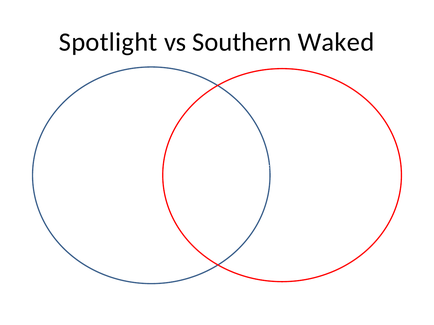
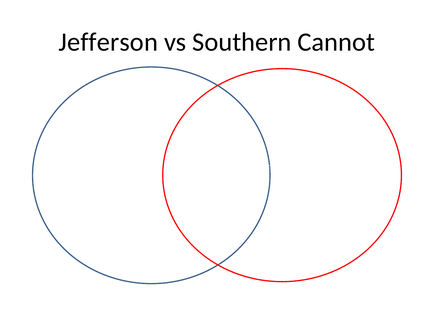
Spotlight: Spotlight -> Jefferson
Waked: Waked -> Cannot
